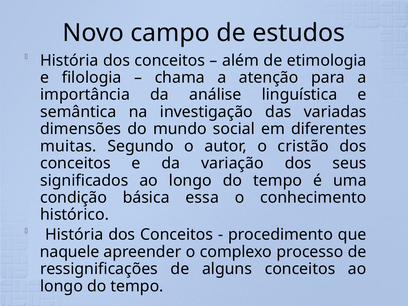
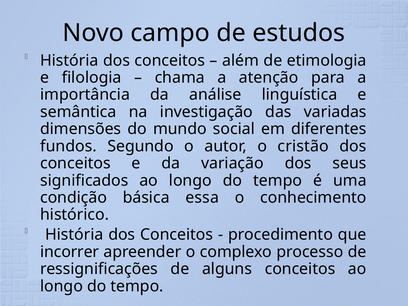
muitas: muitas -> fundos
naquele: naquele -> incorrer
